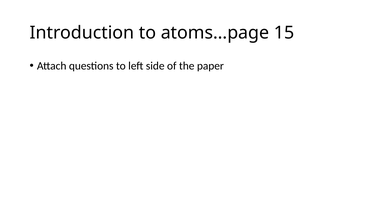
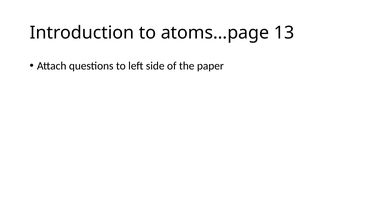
15: 15 -> 13
